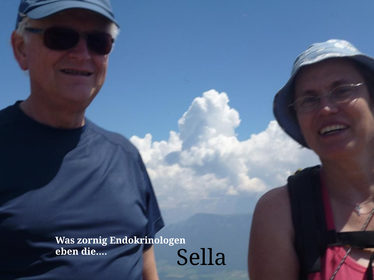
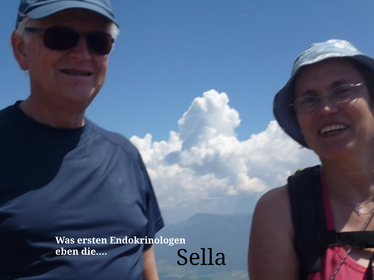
zornig: zornig -> ersten
